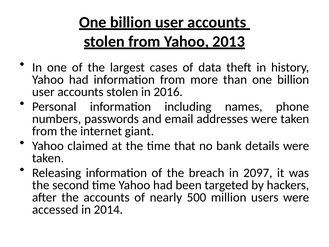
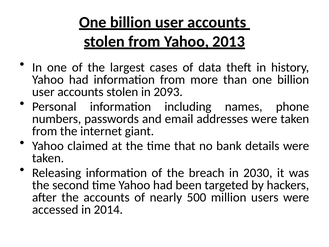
2016: 2016 -> 2093
2097: 2097 -> 2030
